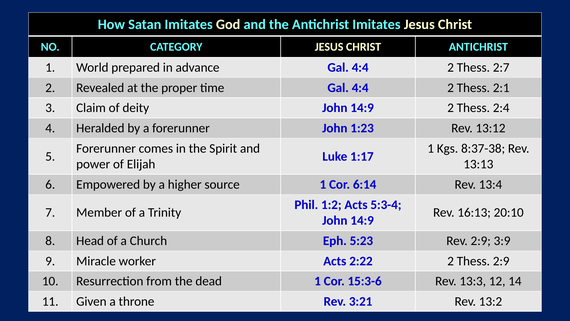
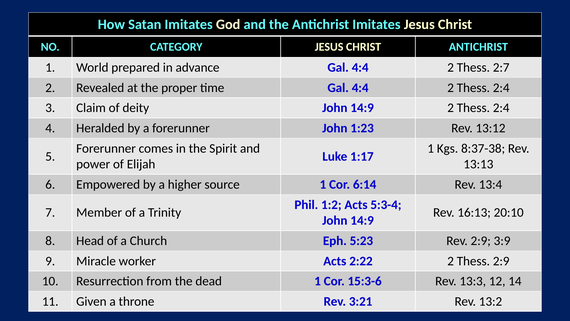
4:4 2 Thess 2:1: 2:1 -> 2:4
